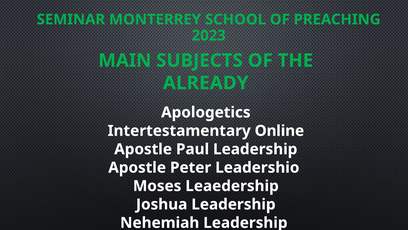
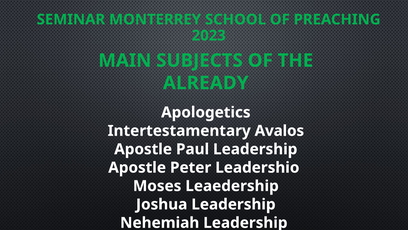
Online: Online -> Avalos
